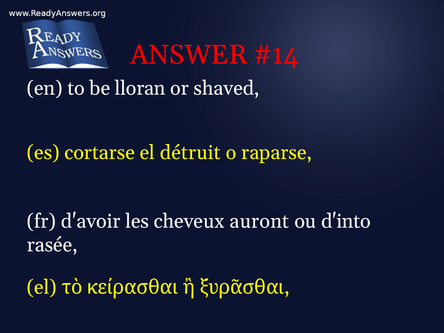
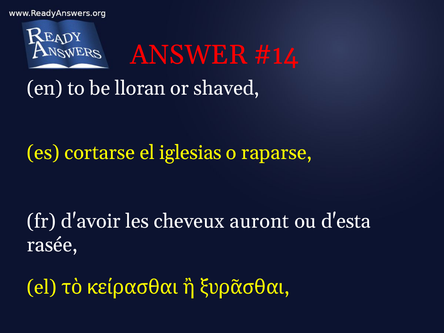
détruit: détruit -> iglesias
d'into: d'into -> d'esta
